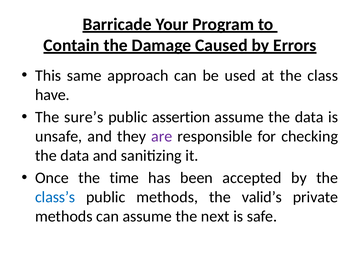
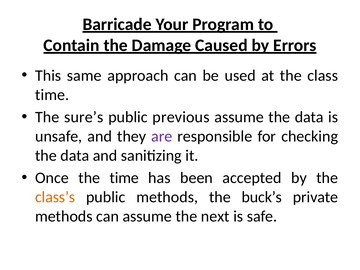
have at (52, 95): have -> time
assertion: assertion -> previous
class’s colour: blue -> orange
valid’s: valid’s -> buck’s
